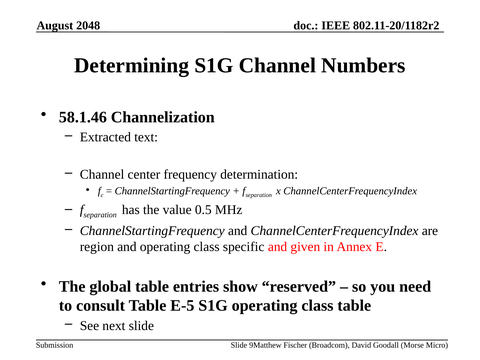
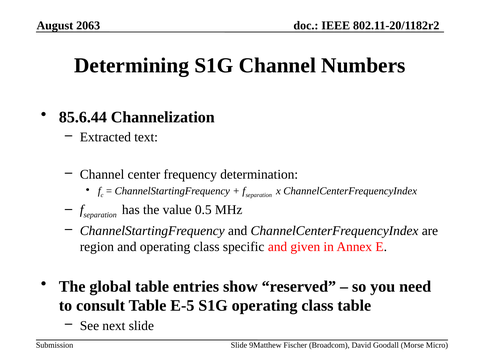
2048: 2048 -> 2063
58.1.46: 58.1.46 -> 85.6.44
